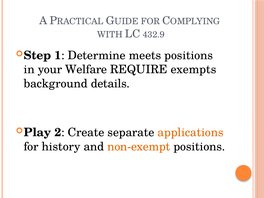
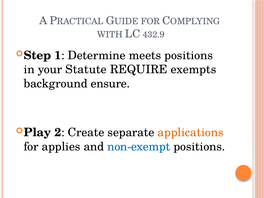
Welfare: Welfare -> Statute
details: details -> ensure
history: history -> applies
non-exempt colour: orange -> blue
